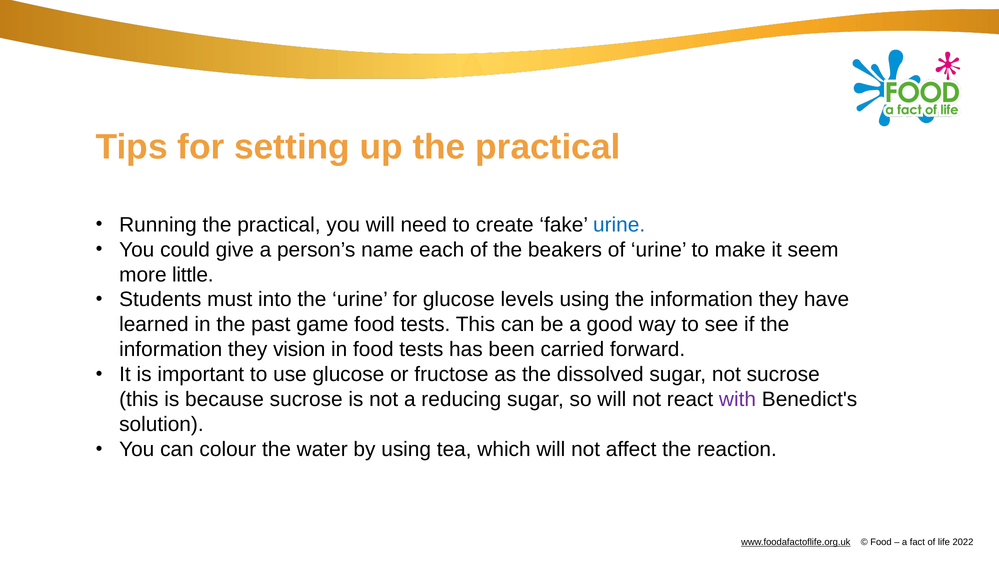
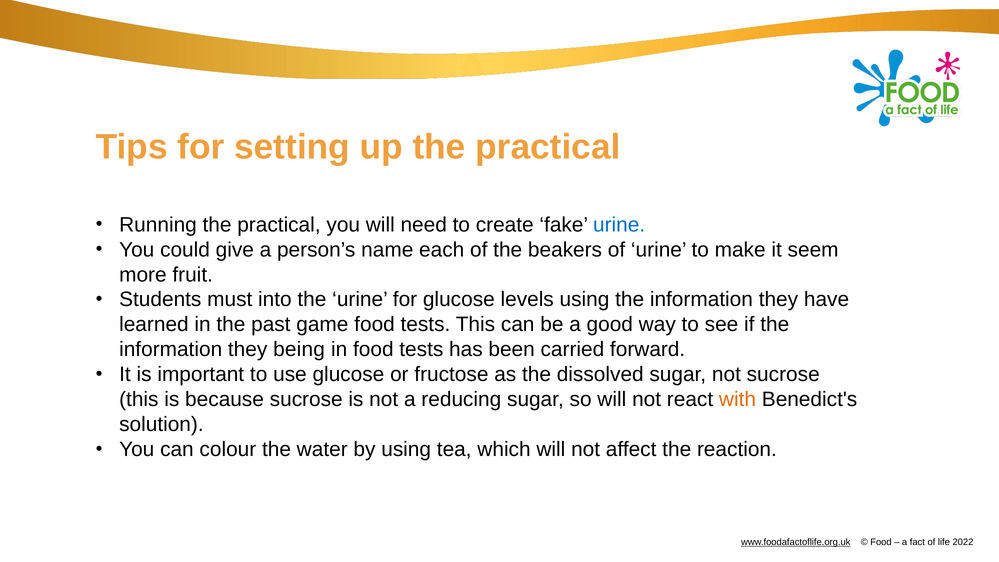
little: little -> fruit
vision: vision -> being
with colour: purple -> orange
